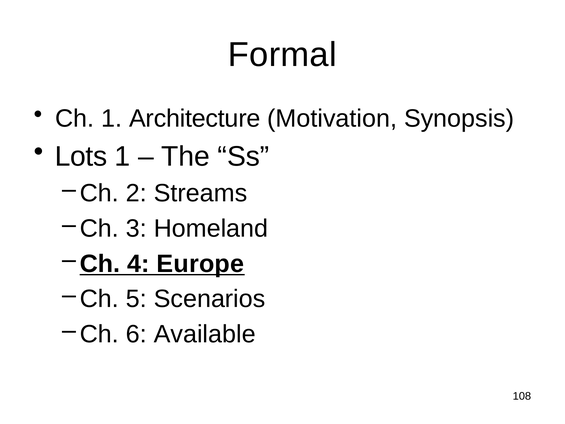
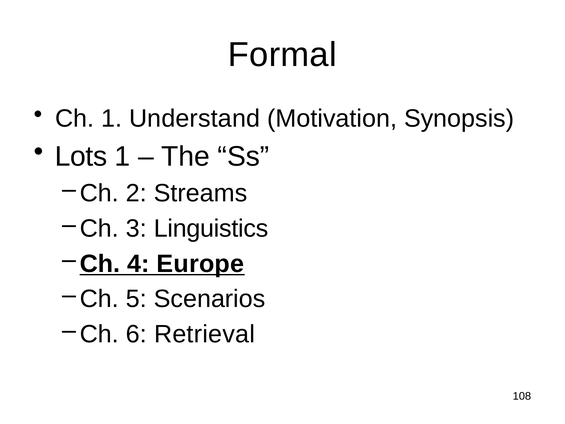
Architecture: Architecture -> Understand
Homeland: Homeland -> Linguistics
Available: Available -> Retrieval
